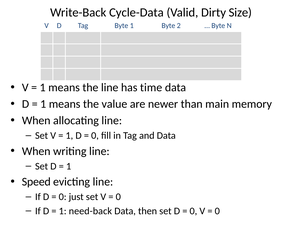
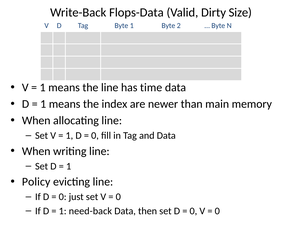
Cycle-Data: Cycle-Data -> Flops-Data
value: value -> index
Speed: Speed -> Policy
